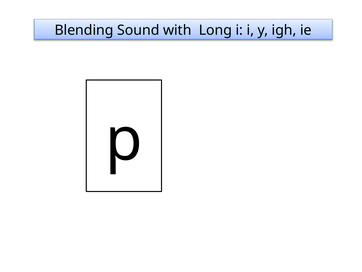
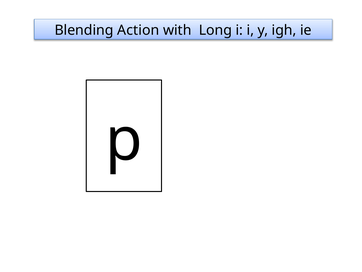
Sound: Sound -> Action
